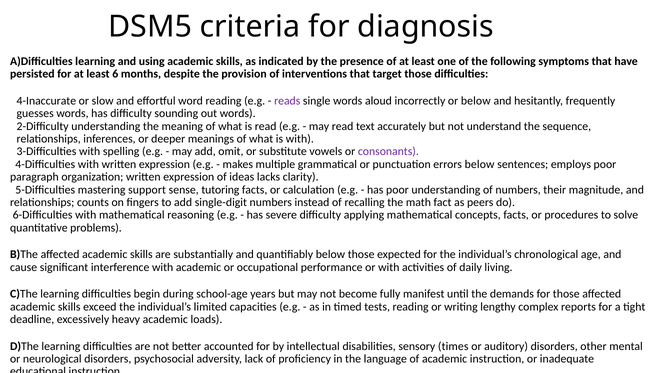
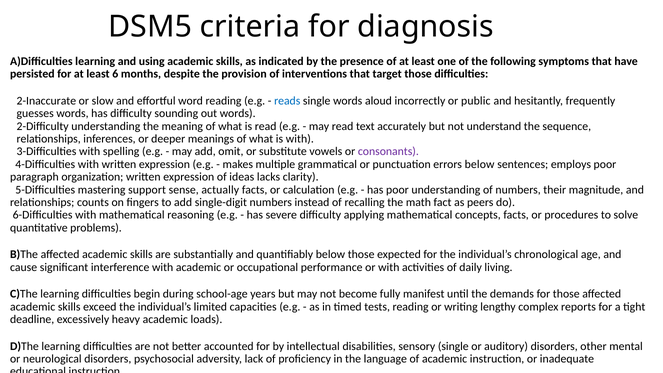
4-Inaccurate: 4-Inaccurate -> 2-Inaccurate
reads colour: purple -> blue
or below: below -> public
tutoring: tutoring -> actually
sensory times: times -> single
